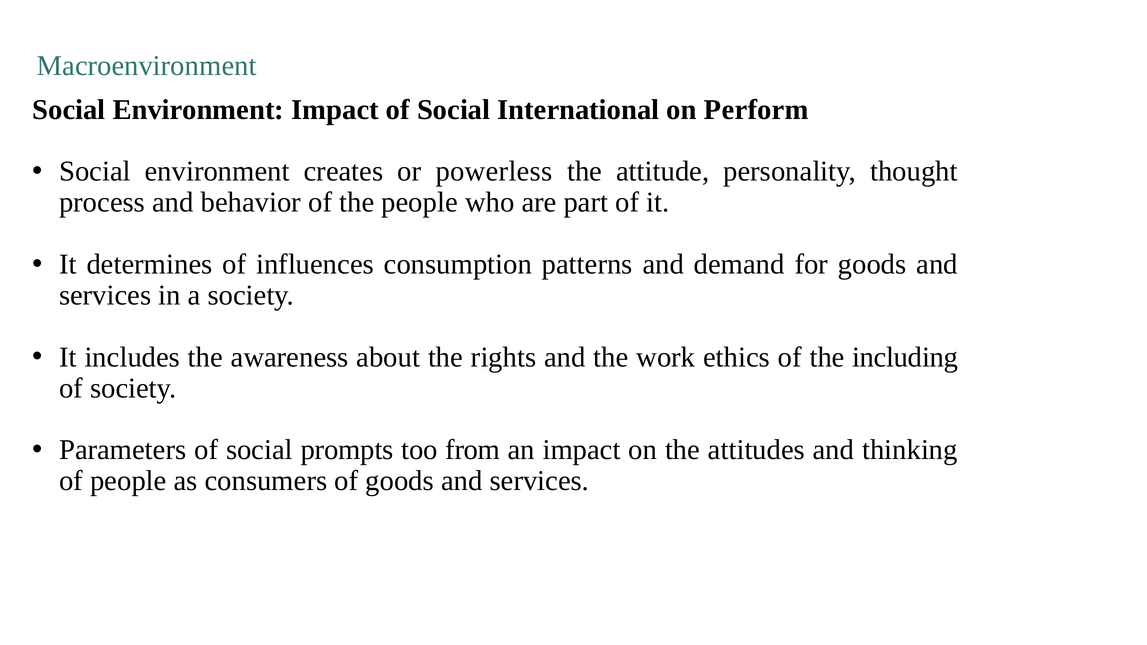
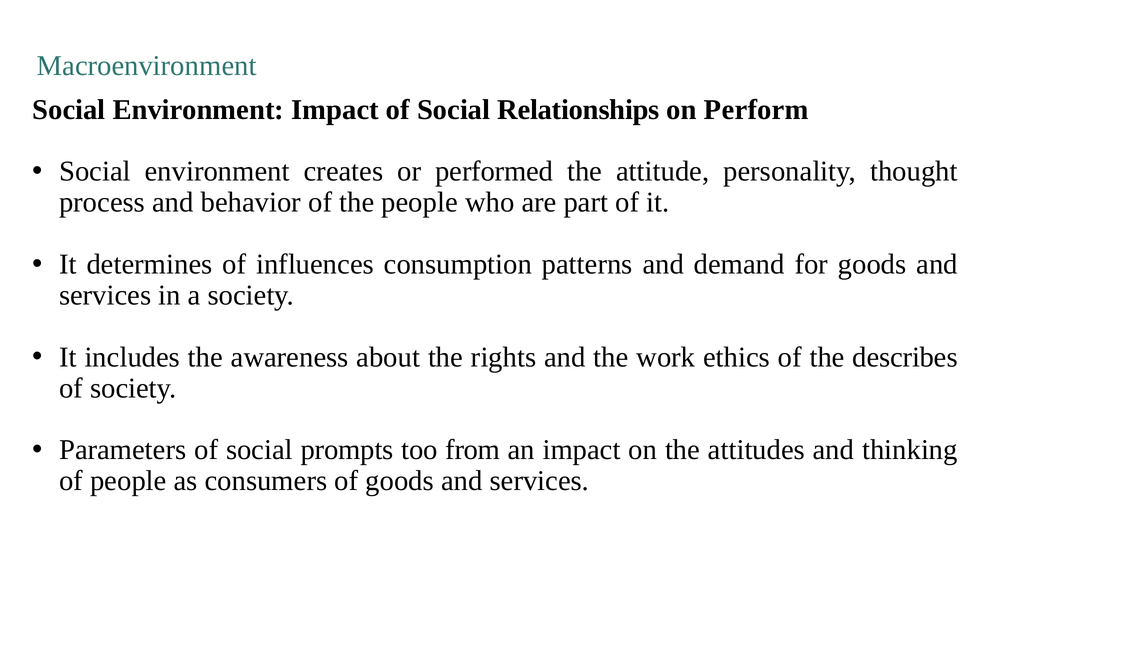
International: International -> Relationships
powerless: powerless -> performed
including: including -> describes
